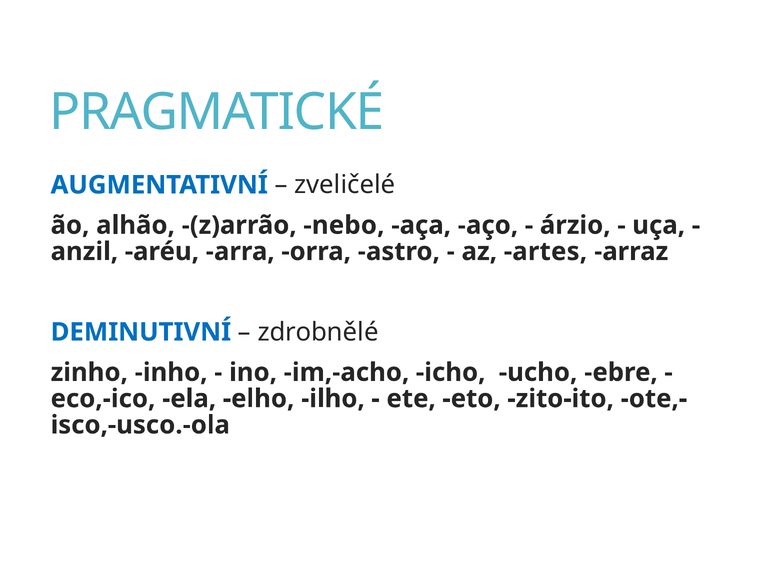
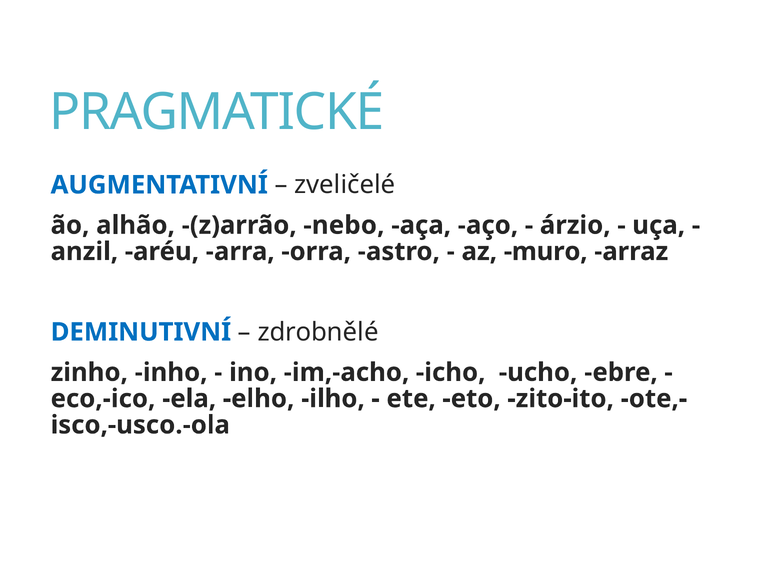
artes: artes -> muro
